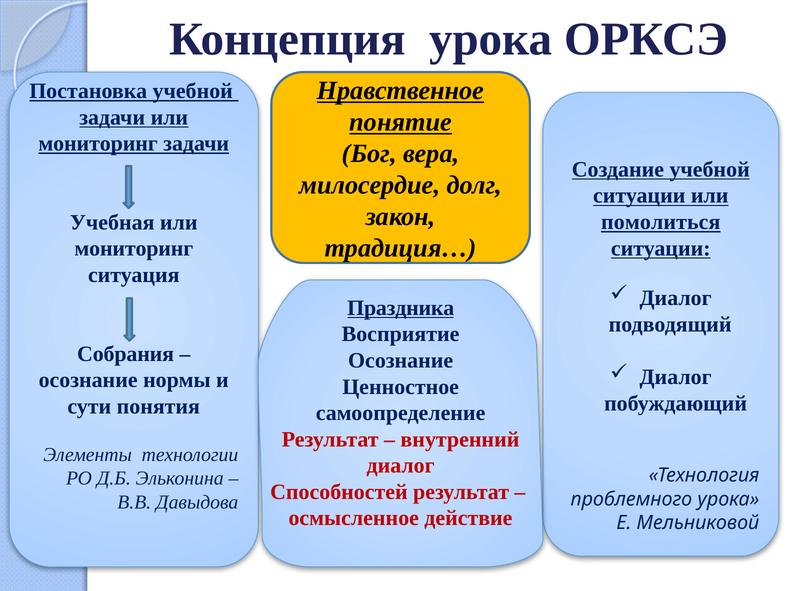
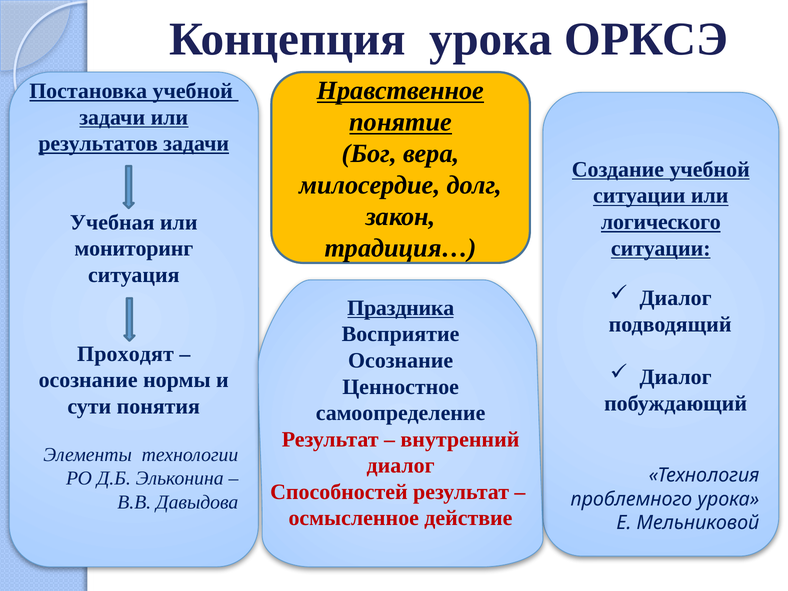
мониторинг at (98, 144): мониторинг -> результатов
помолиться: помолиться -> логического
Собрания: Собрания -> Проходят
